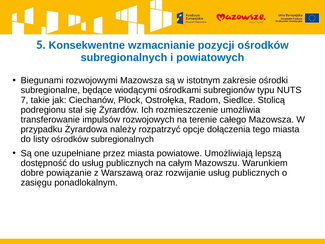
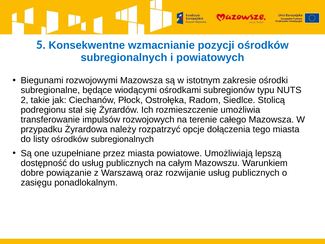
7: 7 -> 2
